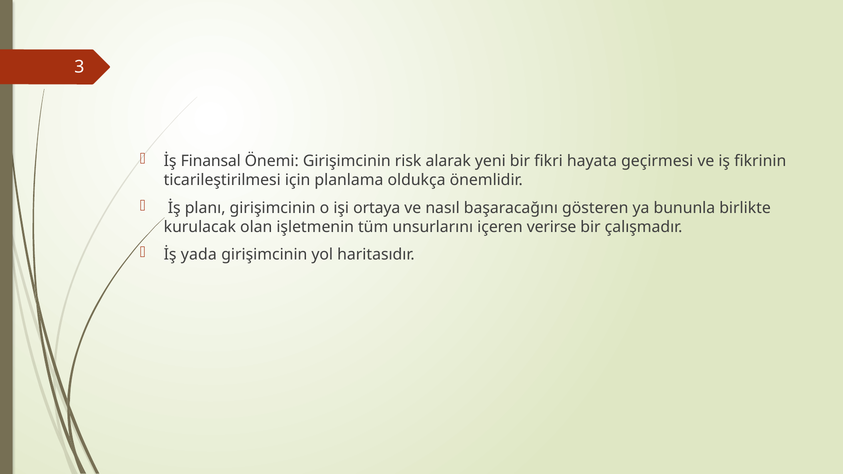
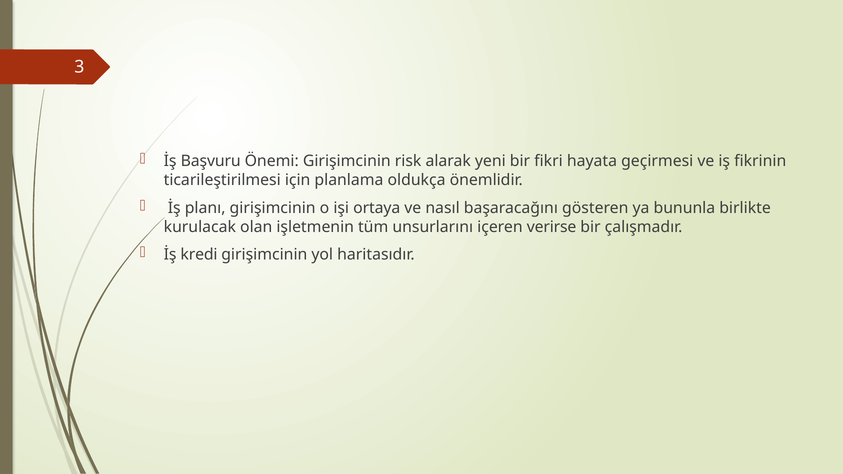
Finansal: Finansal -> Başvuru
yada: yada -> kredi
